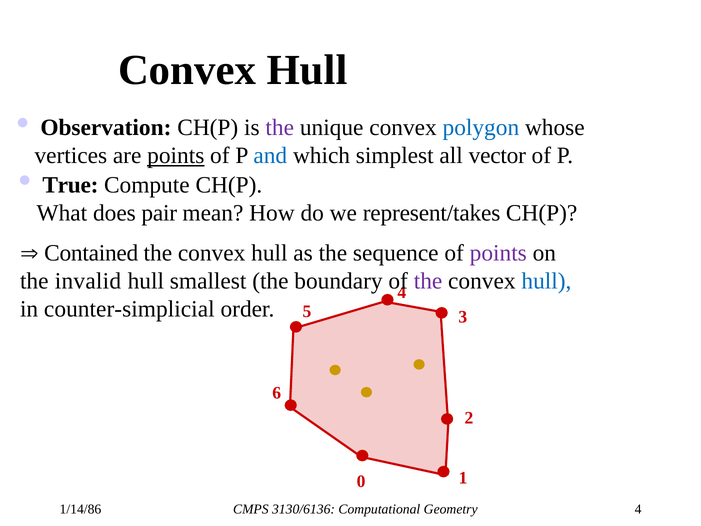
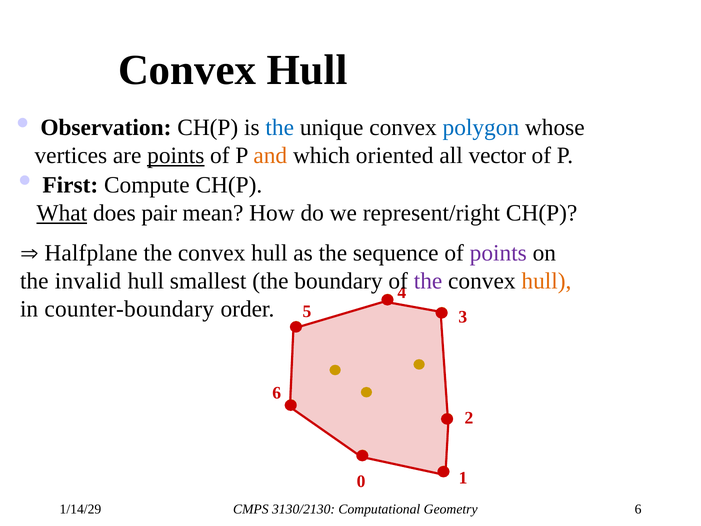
the at (280, 128) colour: purple -> blue
and colour: blue -> orange
simplest: simplest -> oriented
True: True -> First
What underline: none -> present
represent/takes: represent/takes -> represent/right
Contained: Contained -> Halfplane
hull at (546, 281) colour: blue -> orange
counter-simplicial: counter-simplicial -> counter-boundary
1/14/86: 1/14/86 -> 1/14/29
3130/6136: 3130/6136 -> 3130/2130
Geometry 4: 4 -> 6
